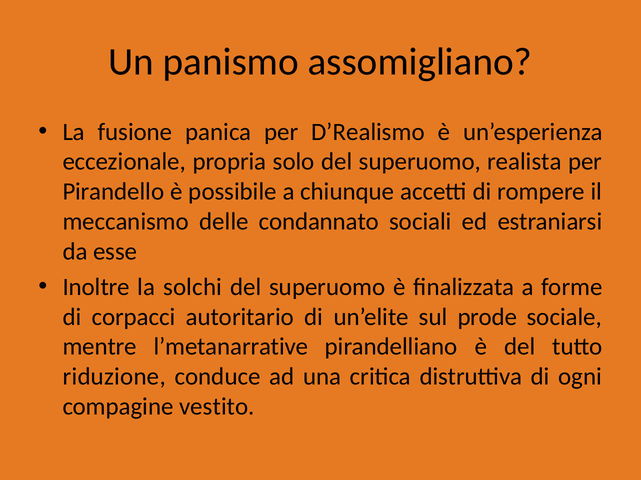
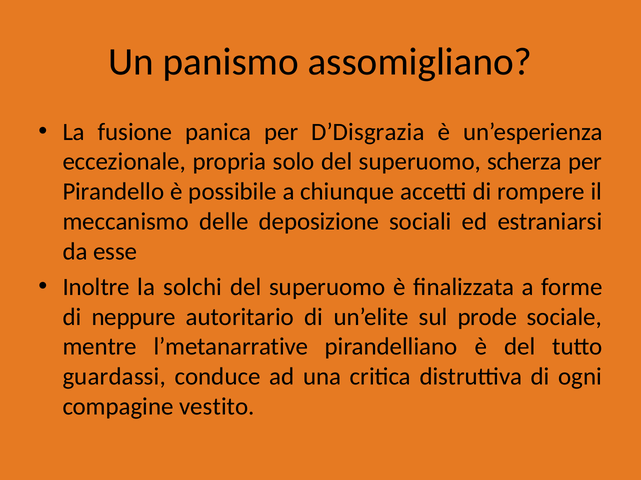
D’Realismo: D’Realismo -> D’Disgrazia
realista: realista -> scherza
condannato: condannato -> deposizione
corpacci: corpacci -> neppure
riduzione: riduzione -> guardassi
